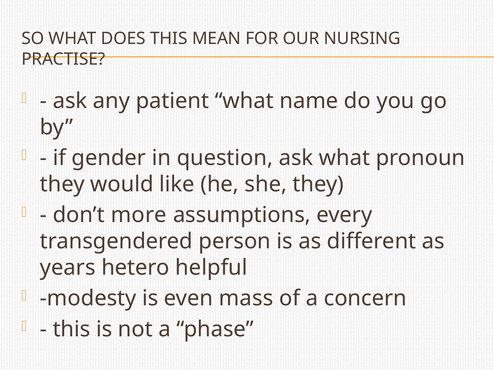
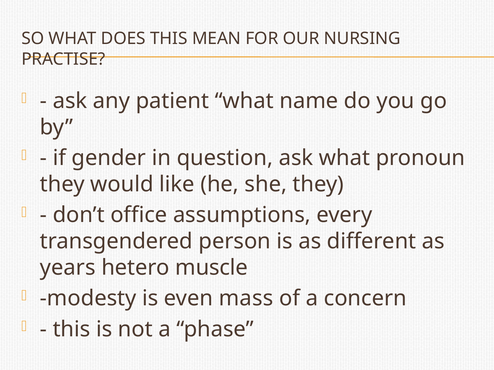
more: more -> office
helpful: helpful -> muscle
